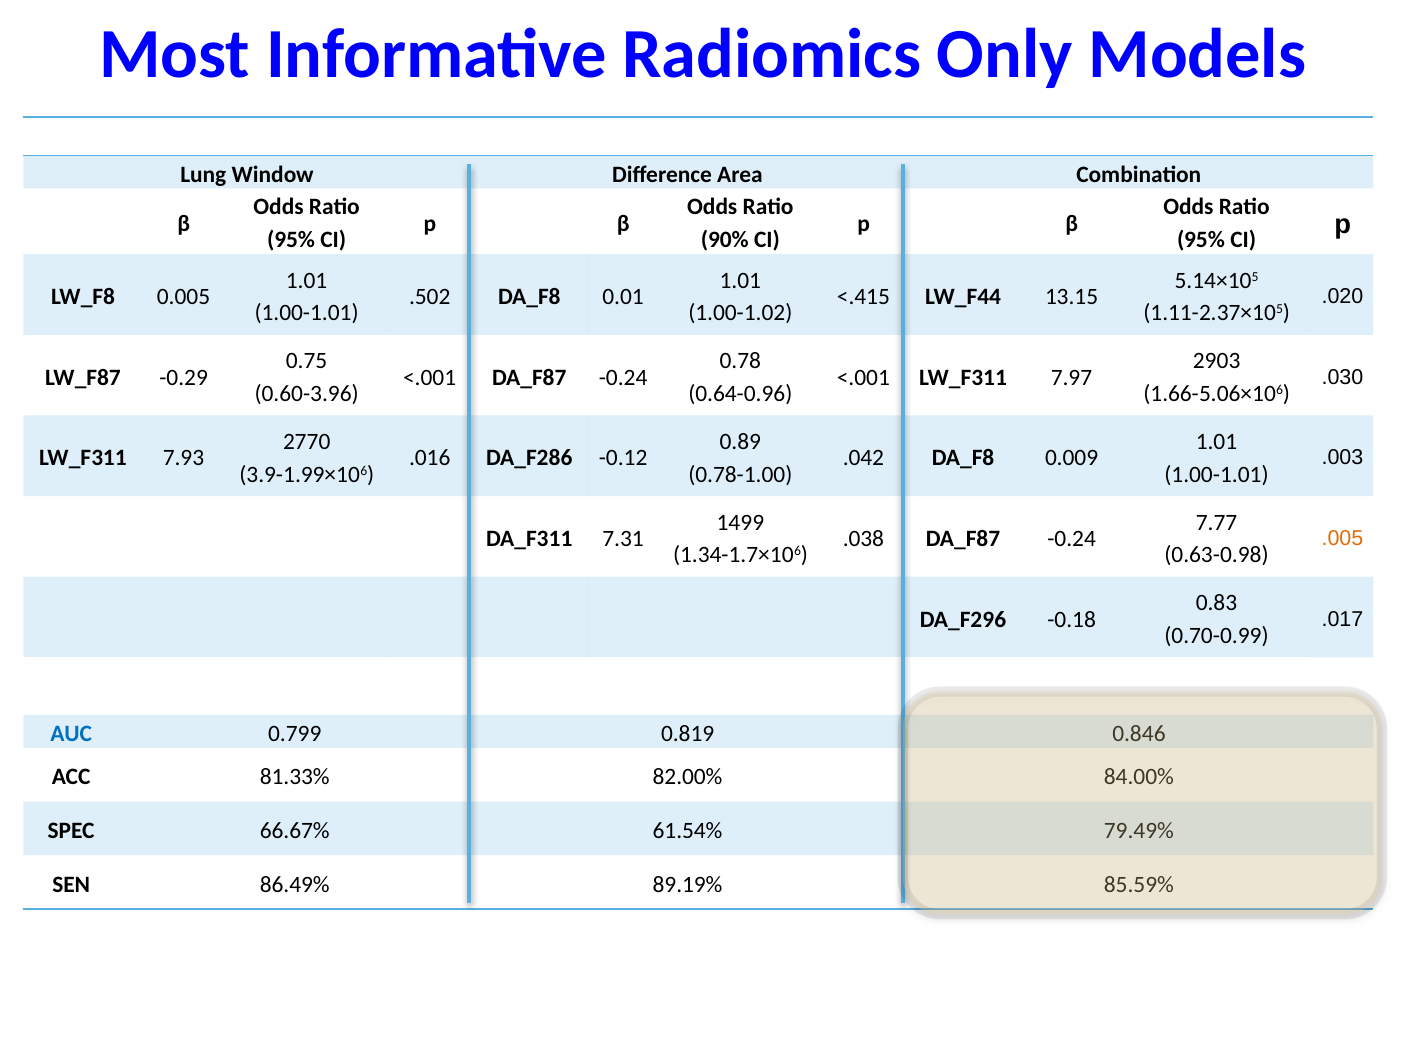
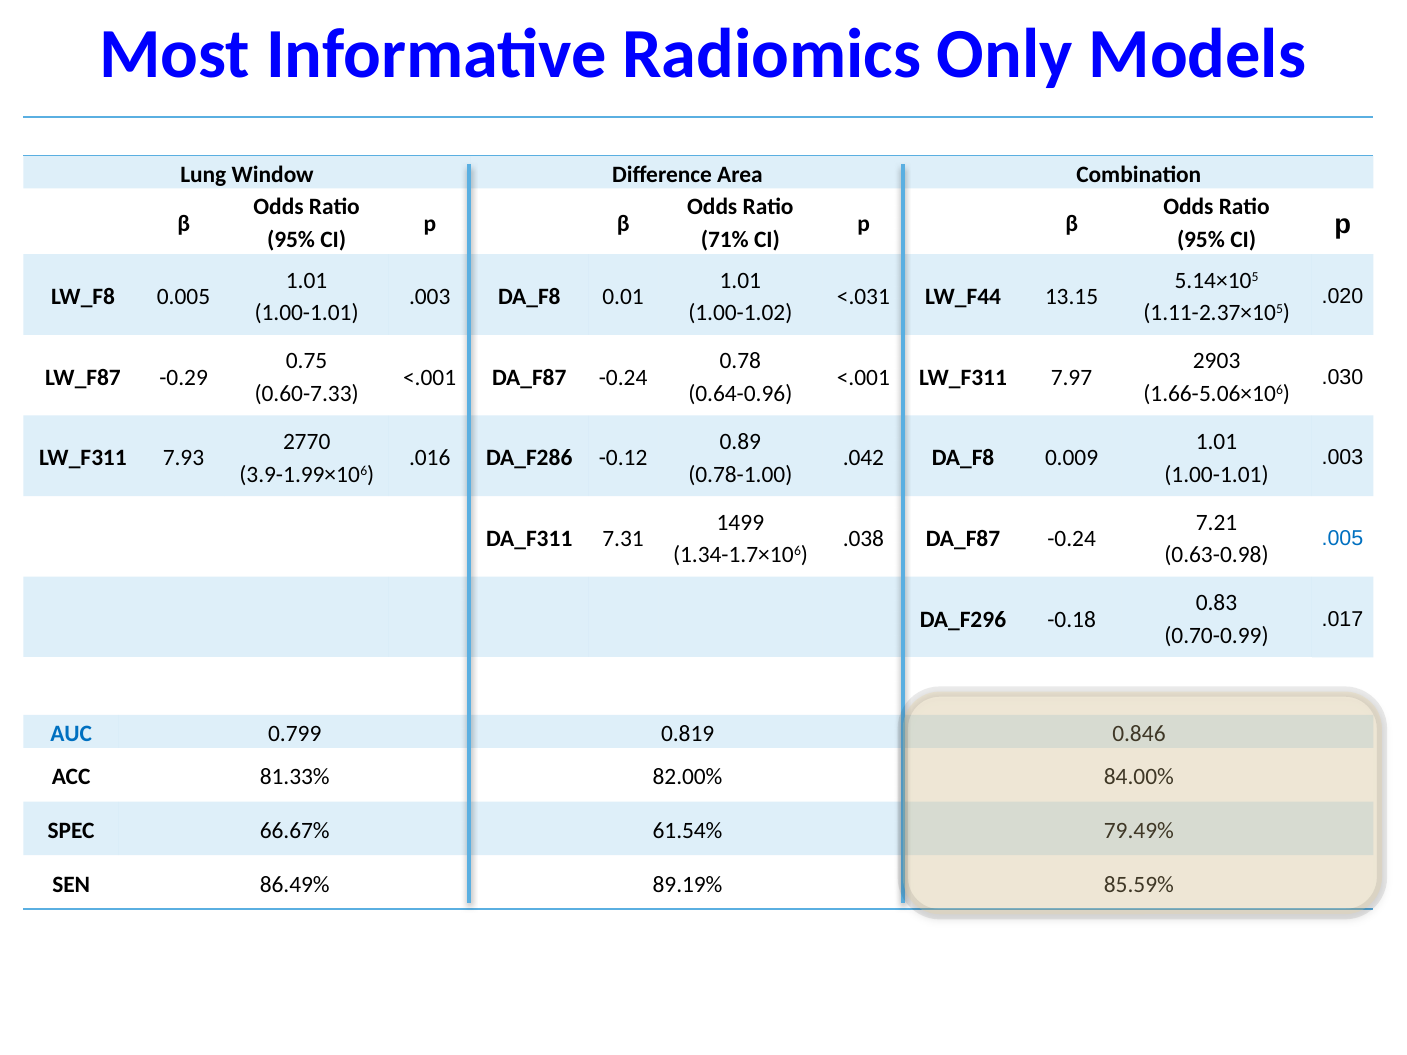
90%: 90% -> 71%
.502 at (430, 297): .502 -> .003
<.415: <.415 -> <.031
0.60-3.96: 0.60-3.96 -> 0.60-7.33
7.77: 7.77 -> 7.21
.005 colour: orange -> blue
